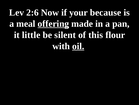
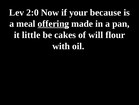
2:6: 2:6 -> 2:0
silent: silent -> cakes
this: this -> will
oil underline: present -> none
